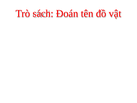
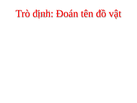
sách: sách -> định
